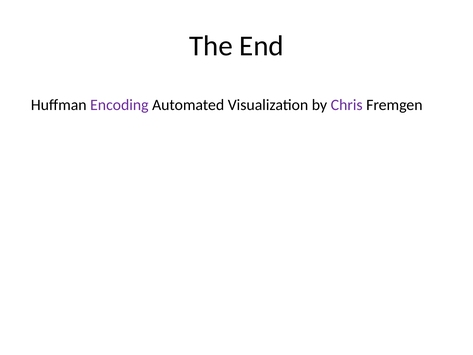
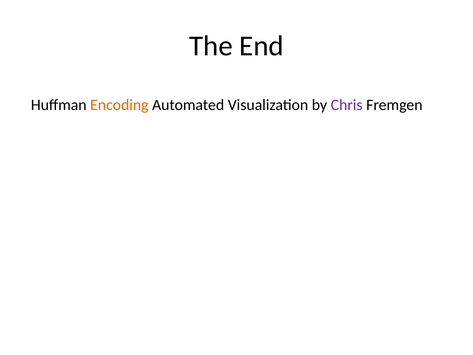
Encoding colour: purple -> orange
